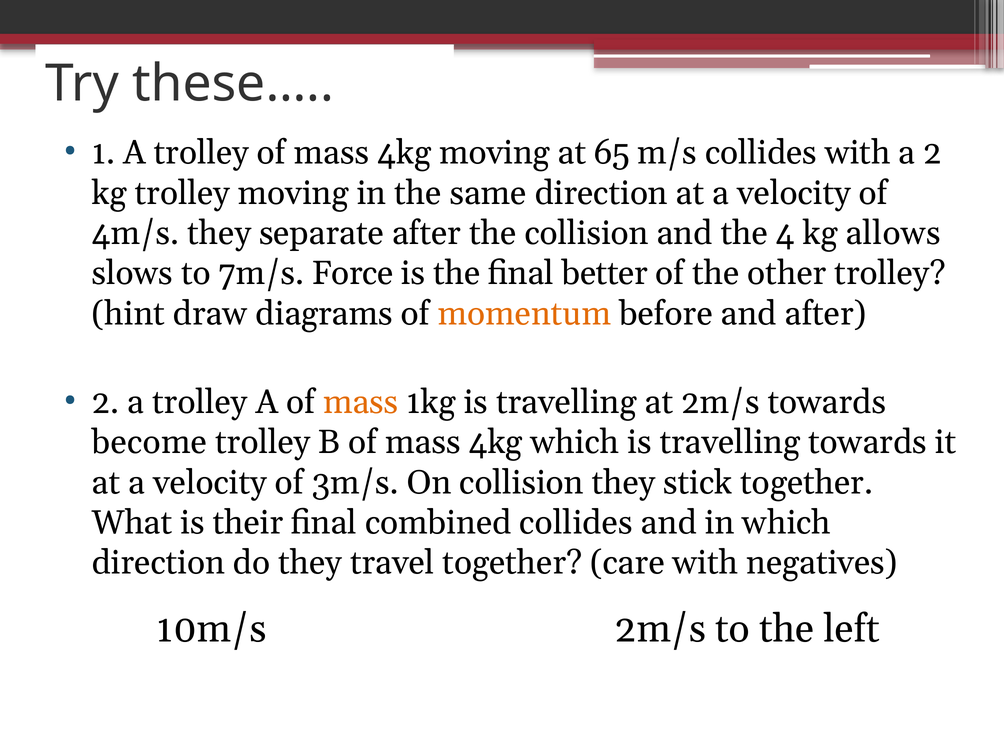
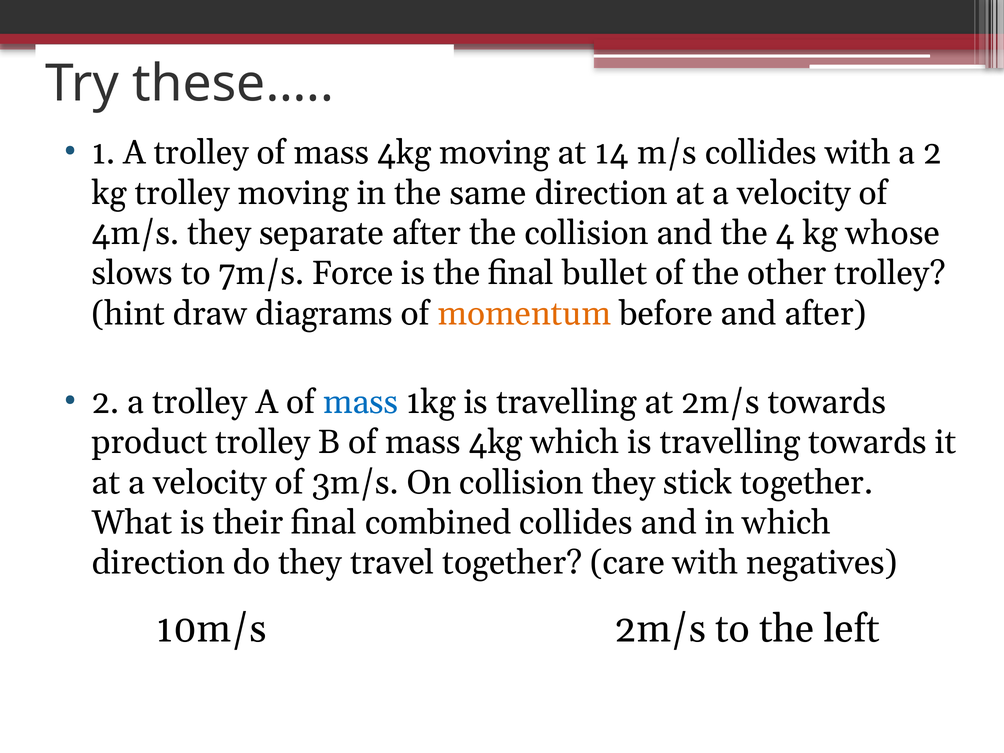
65: 65 -> 14
allows: allows -> whose
better: better -> bullet
mass at (361, 402) colour: orange -> blue
become: become -> product
